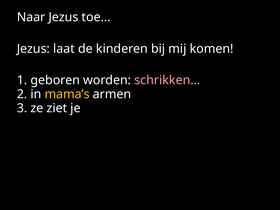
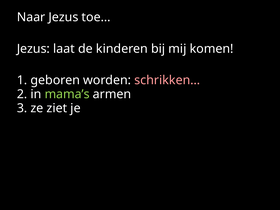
mama’s colour: yellow -> light green
